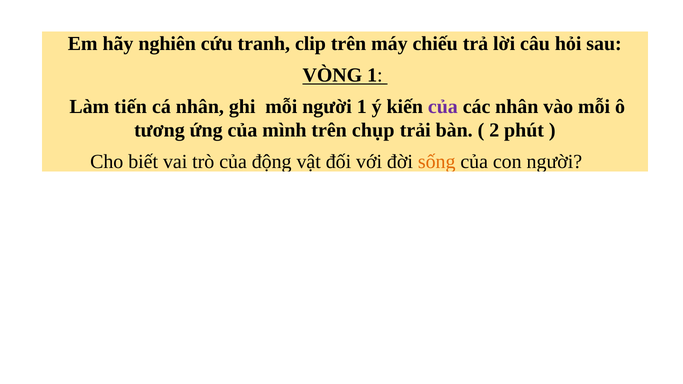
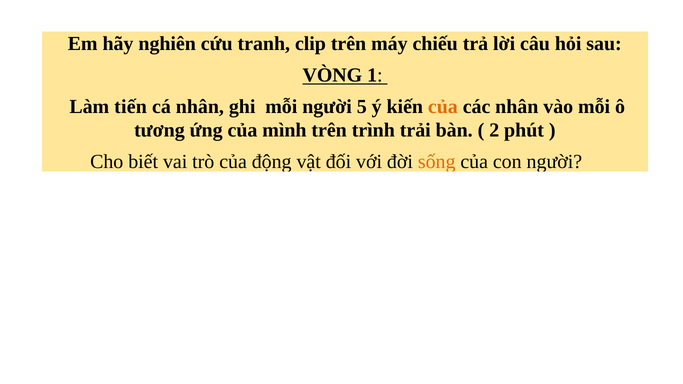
người 1: 1 -> 5
của at (443, 107) colour: purple -> orange
chụp: chụp -> trình
